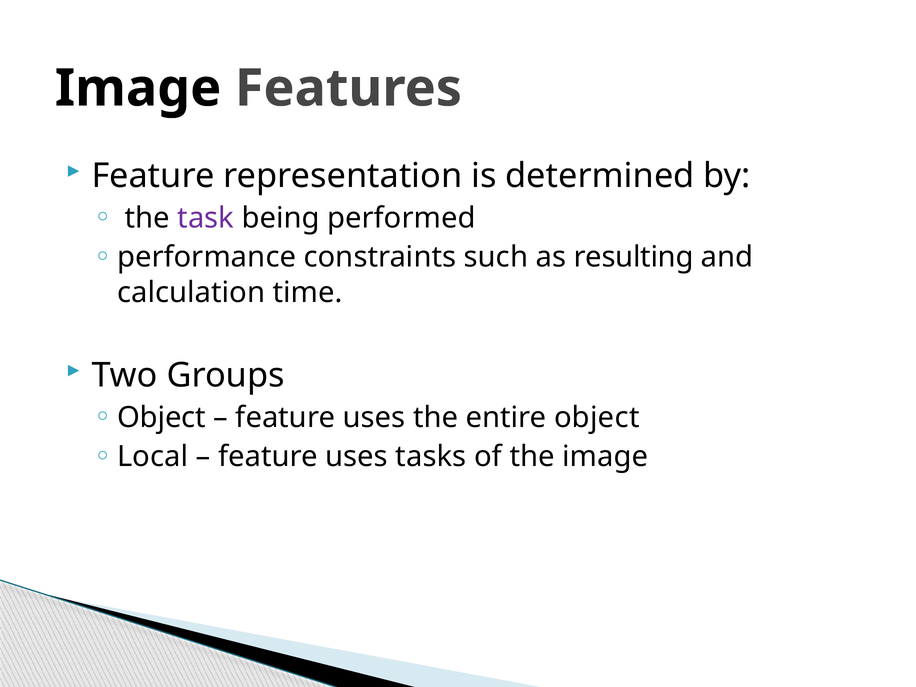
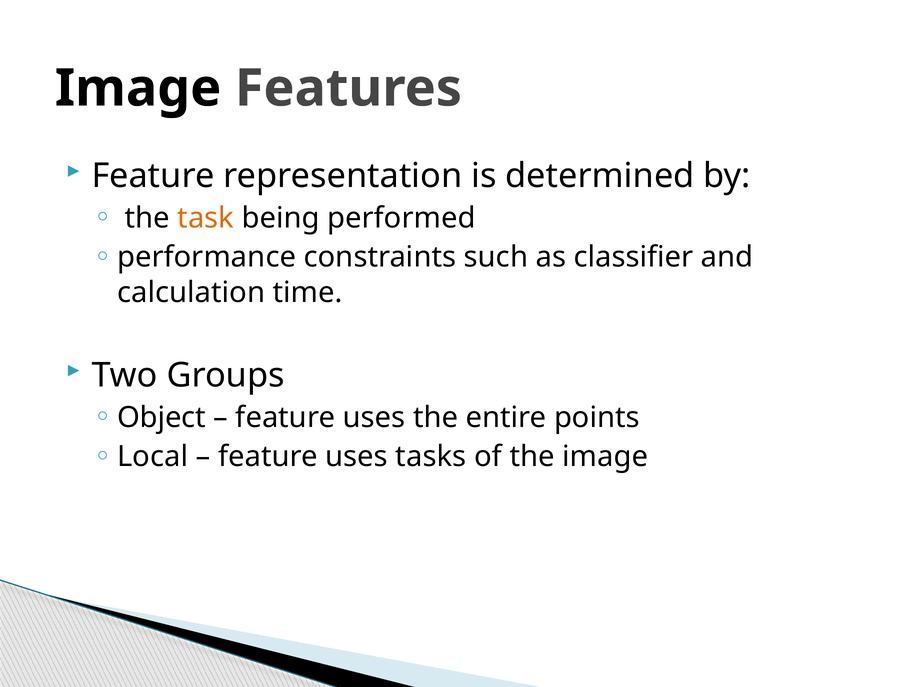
task colour: purple -> orange
resulting: resulting -> classifier
entire object: object -> points
